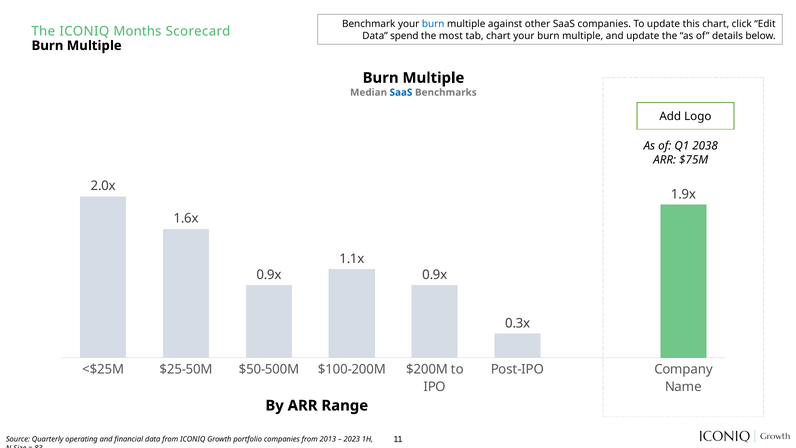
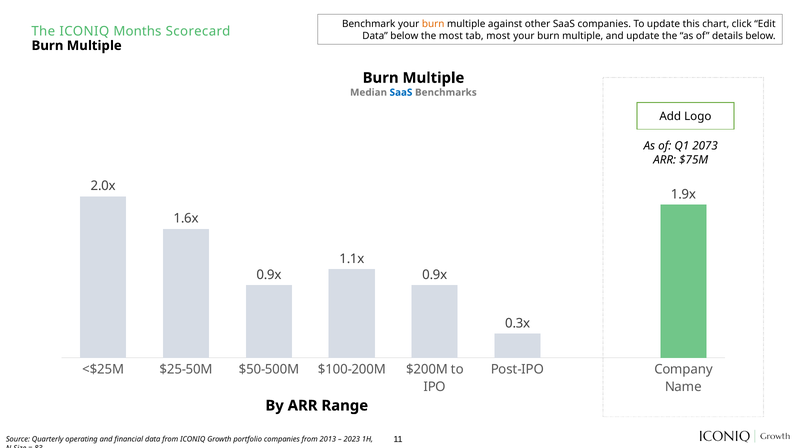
burn at (433, 24) colour: blue -> orange
Data spend: spend -> below
tab chart: chart -> most
2038: 2038 -> 2073
